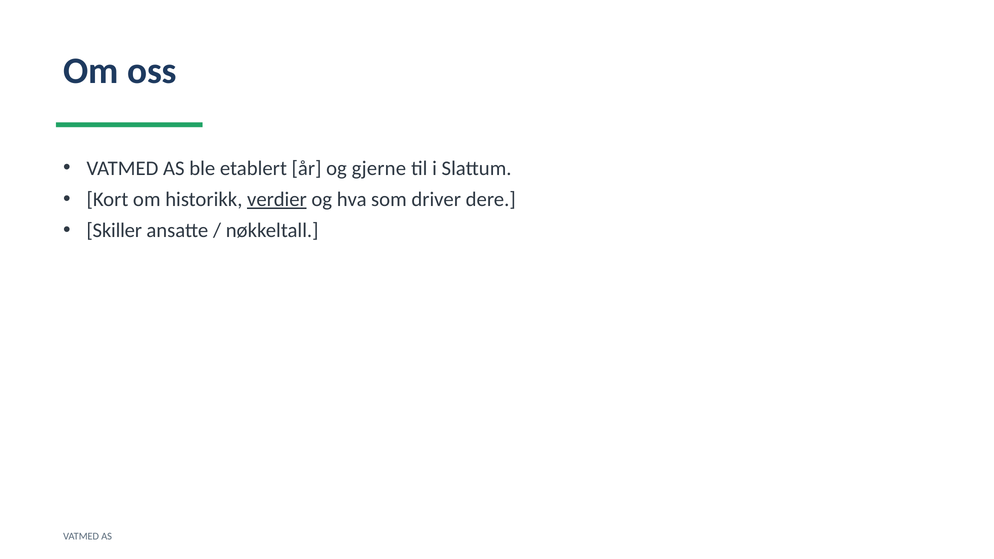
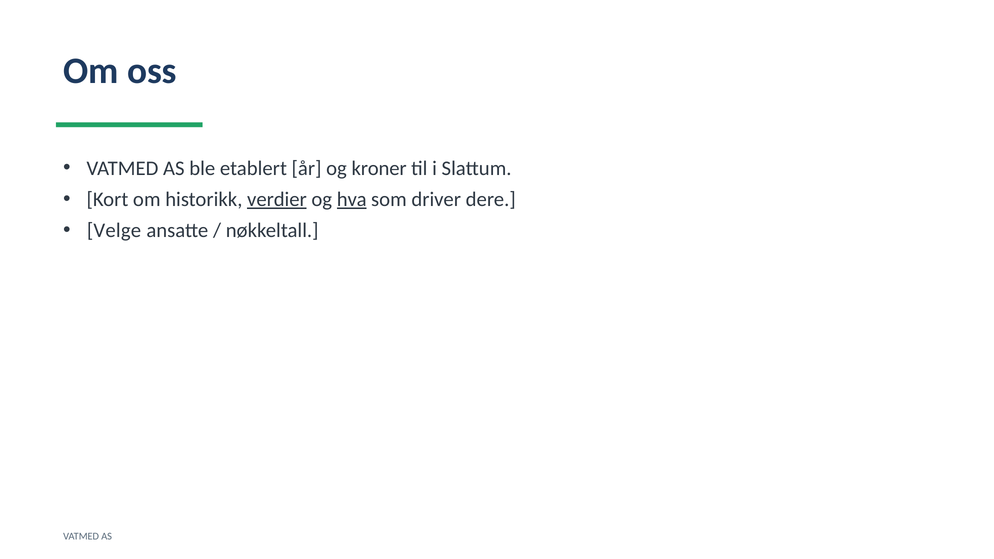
gjerne: gjerne -> kroner
hva underline: none -> present
Skiller: Skiller -> Velge
